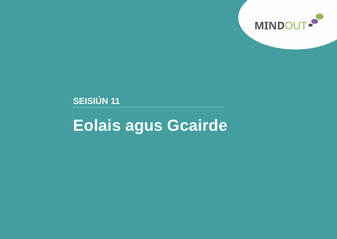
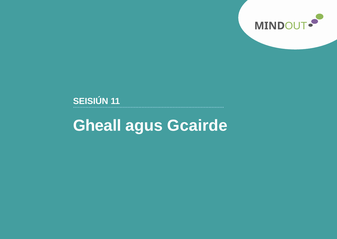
Eolais: Eolais -> Gheall
